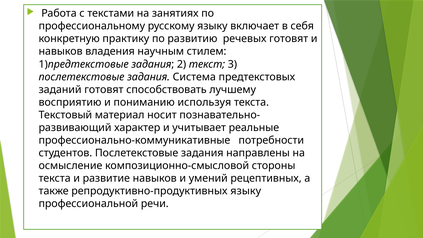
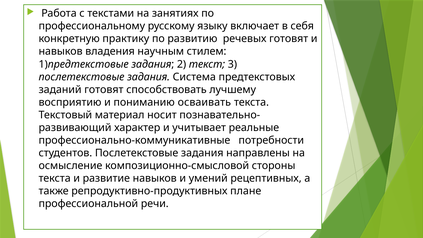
используя: используя -> осваивать
репродуктивно-продуктивных языку: языку -> плане
